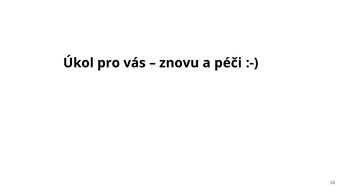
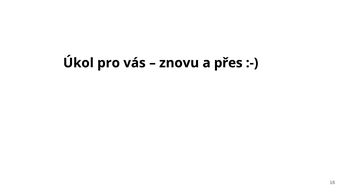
péči: péči -> přes
